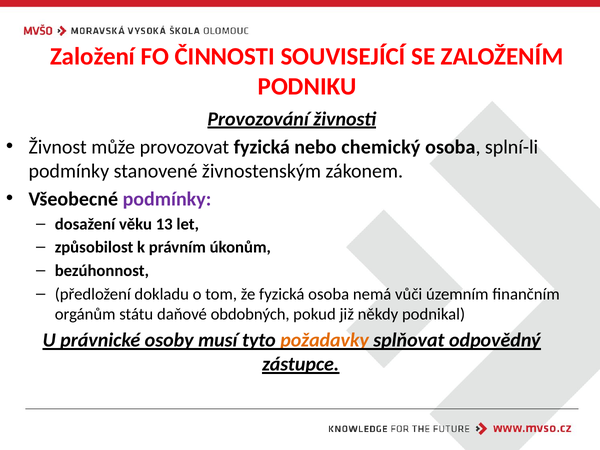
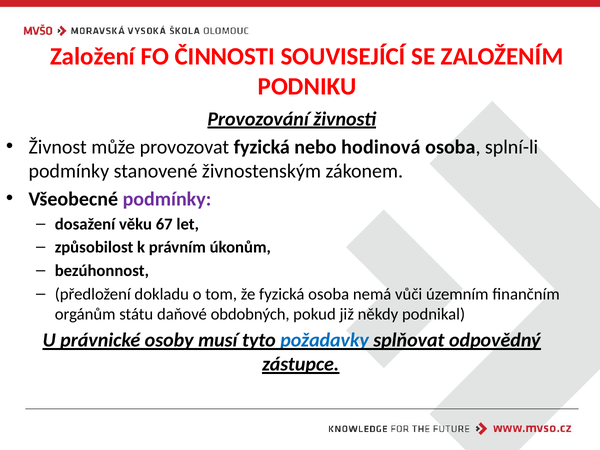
chemický: chemický -> hodinová
13: 13 -> 67
požadavky colour: orange -> blue
